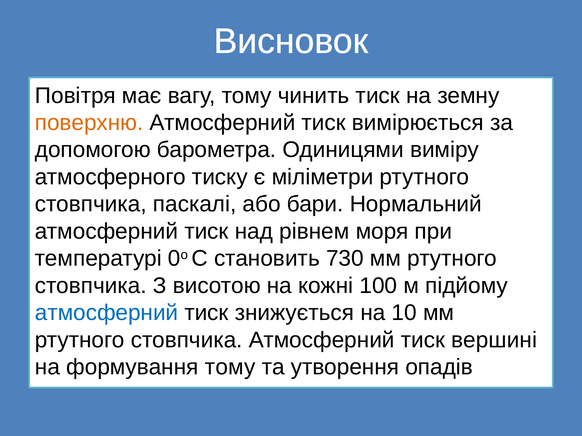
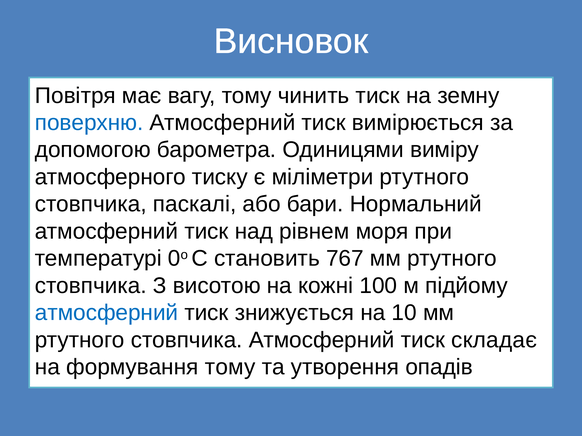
поверхню colour: orange -> blue
730: 730 -> 767
вершині: вершині -> складає
